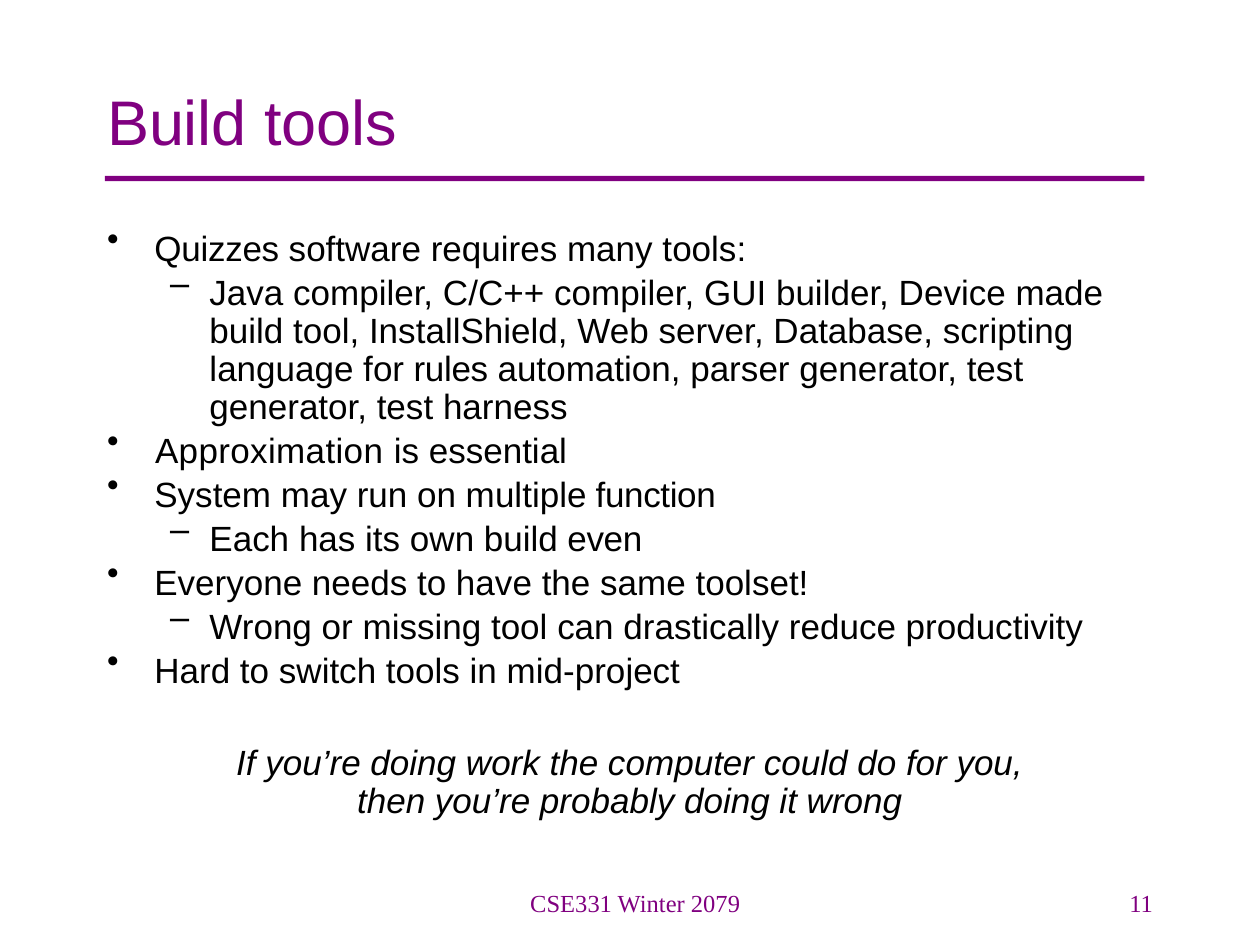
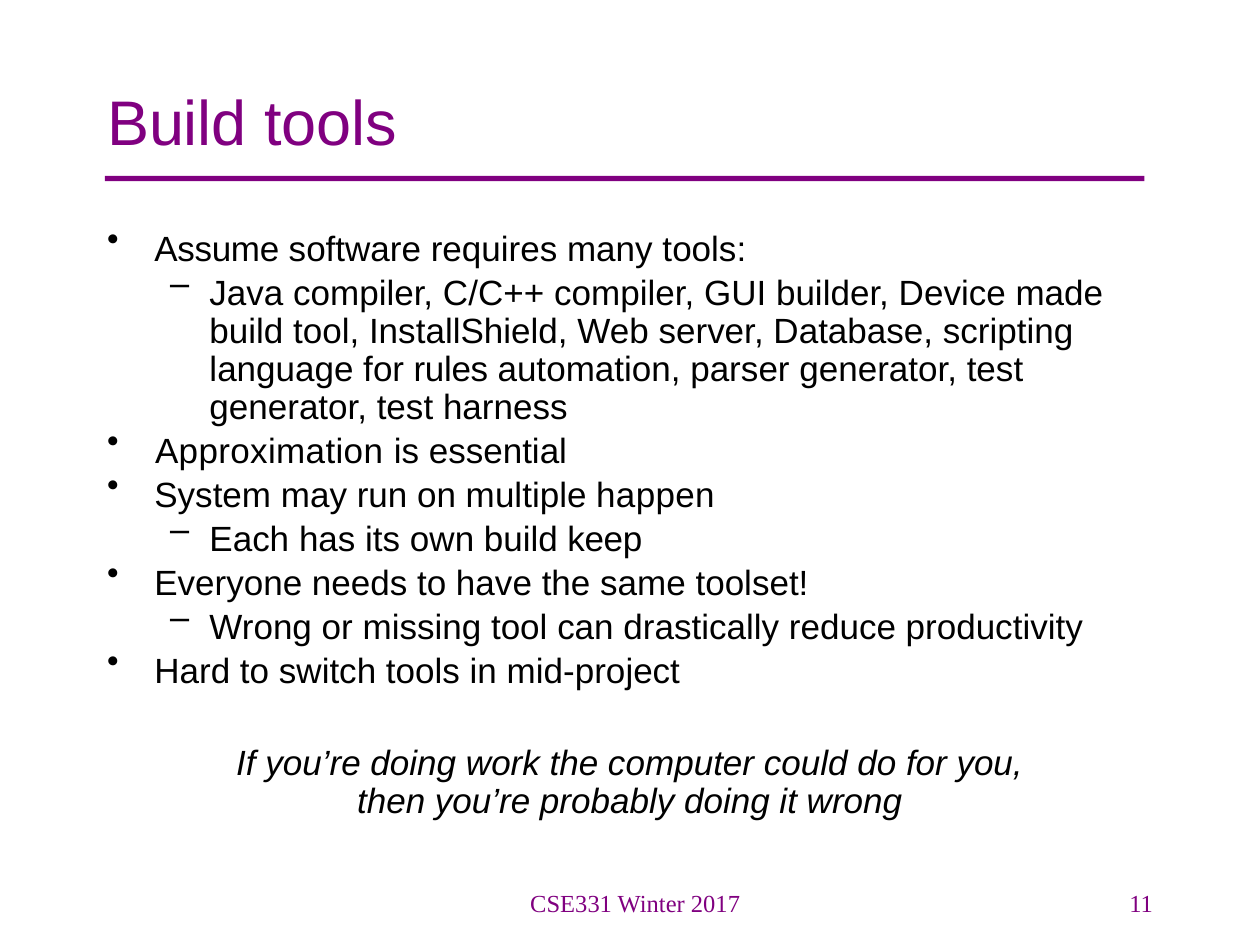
Quizzes: Quizzes -> Assume
function: function -> happen
even: even -> keep
2079: 2079 -> 2017
